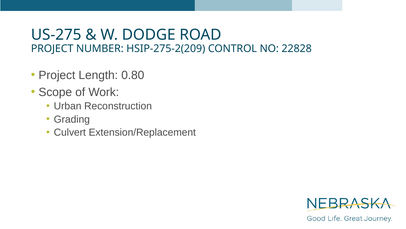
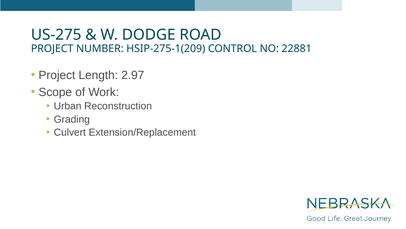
HSIP-275-2(209: HSIP-275-2(209 -> HSIP-275-1(209
22828: 22828 -> 22881
0.80: 0.80 -> 2.97
